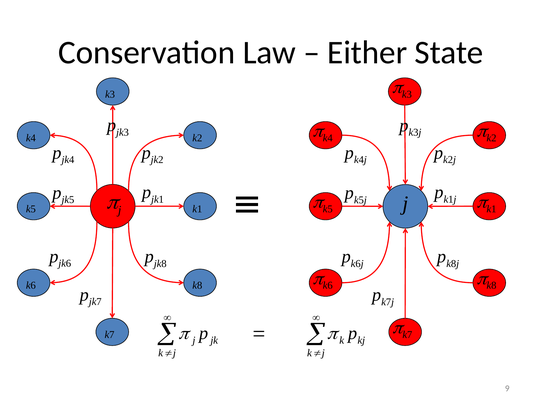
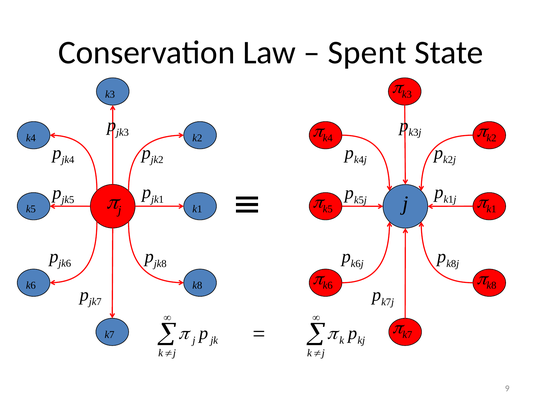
Either: Either -> Spent
